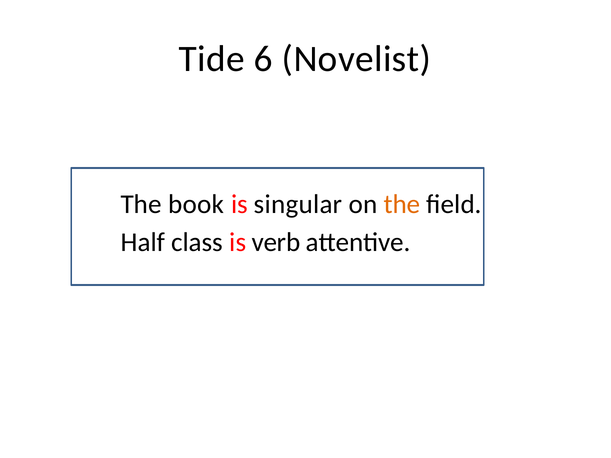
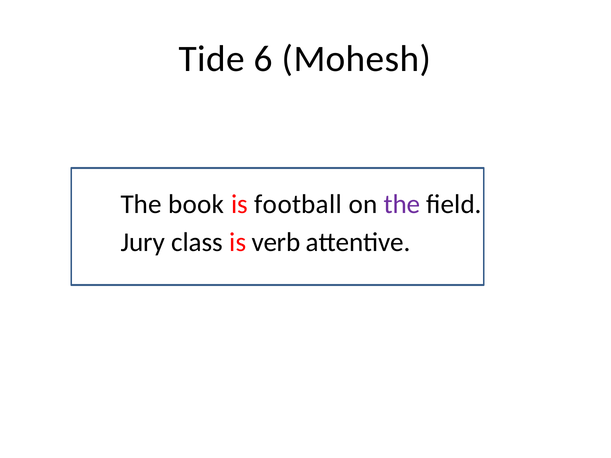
Novelist: Novelist -> Mohesh
singular: singular -> football
the at (402, 204) colour: orange -> purple
Half: Half -> Jury
